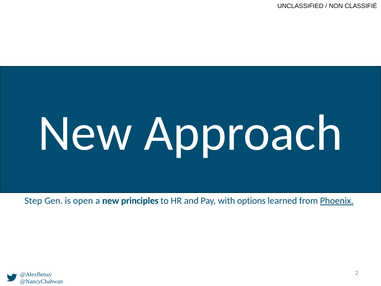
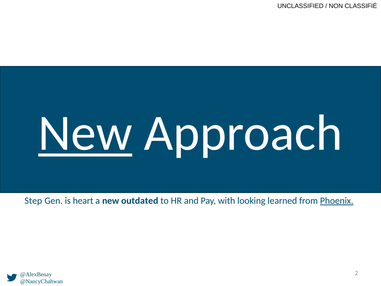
New at (85, 133) underline: none -> present
open: open -> heart
principles: principles -> outdated
options: options -> looking
